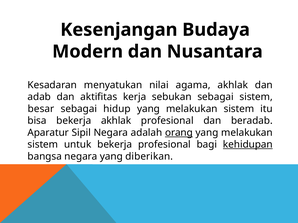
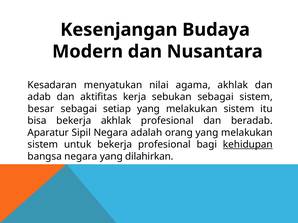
hidup: hidup -> setiap
orang underline: present -> none
diberikan: diberikan -> dilahirkan
